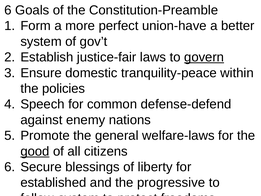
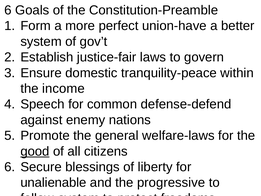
govern underline: present -> none
policies: policies -> income
established: established -> unalienable
